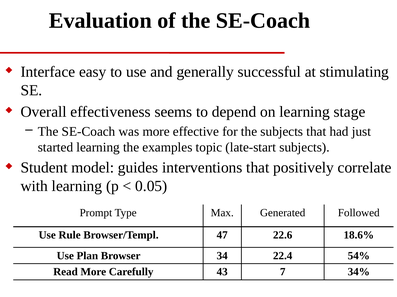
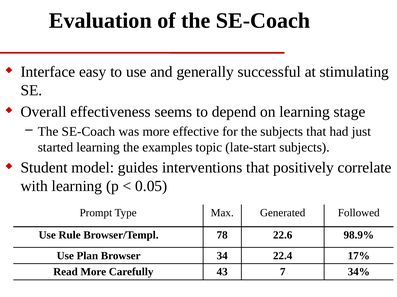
47: 47 -> 78
18.6%: 18.6% -> 98.9%
54%: 54% -> 17%
